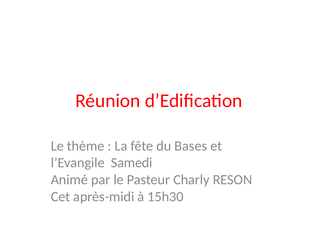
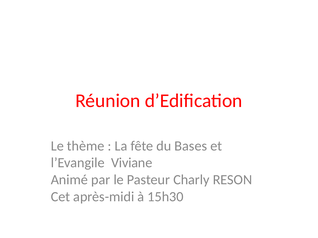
Samedi: Samedi -> Viviane
